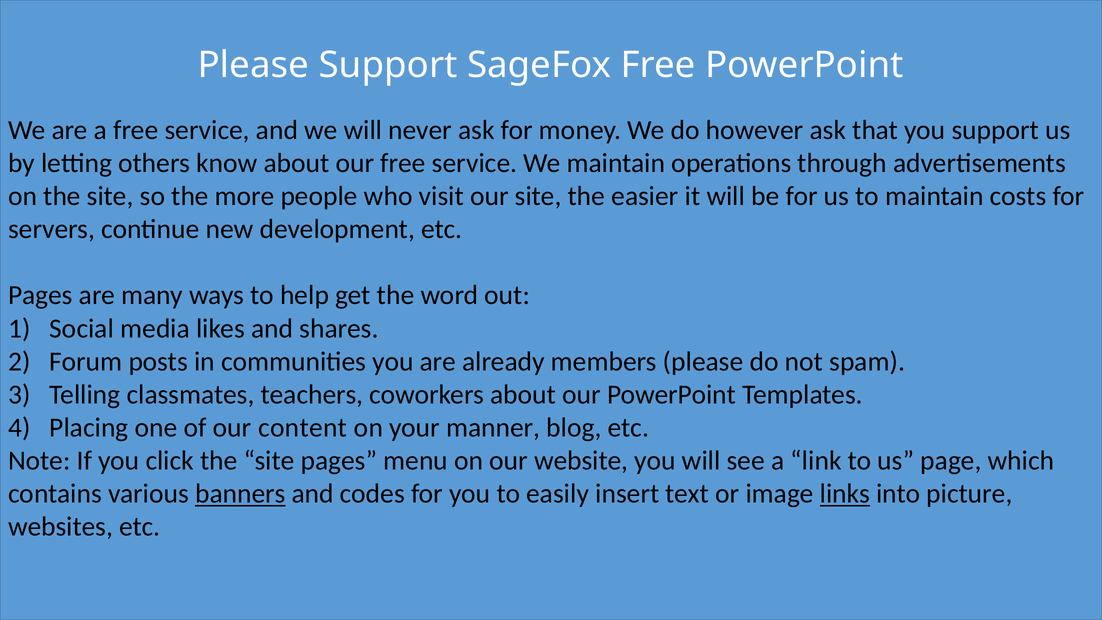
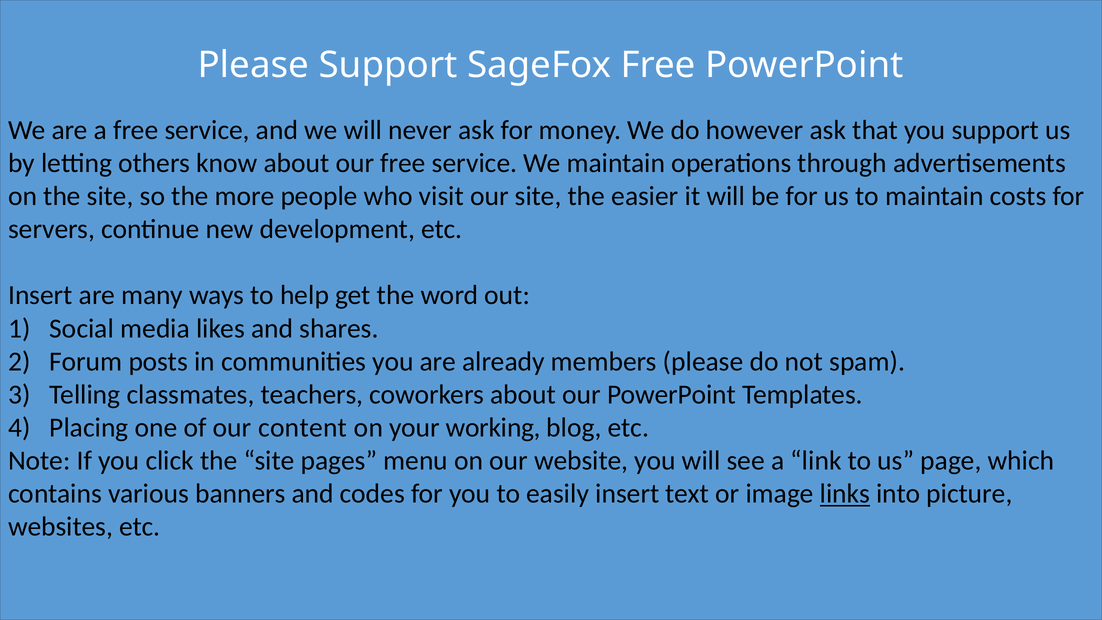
Pages at (40, 295): Pages -> Insert
manner: manner -> working
banners underline: present -> none
